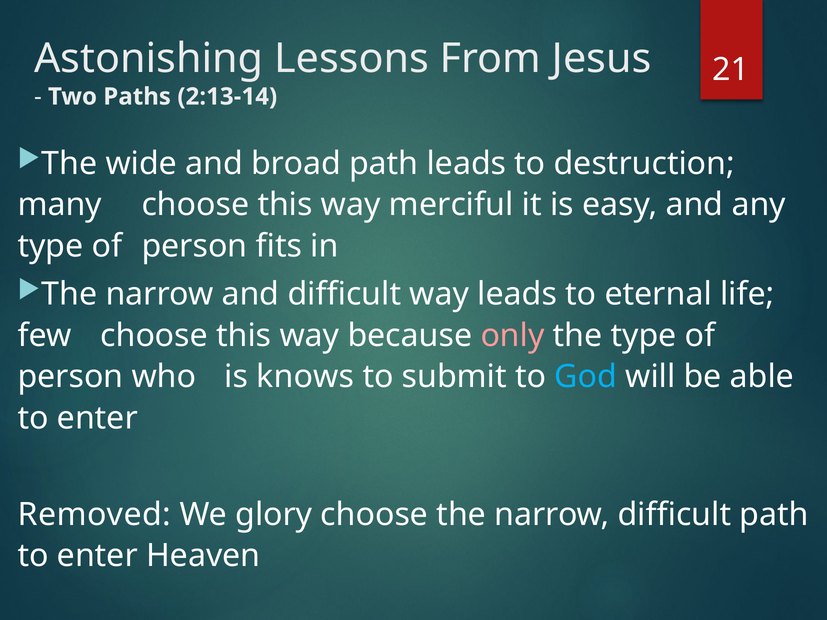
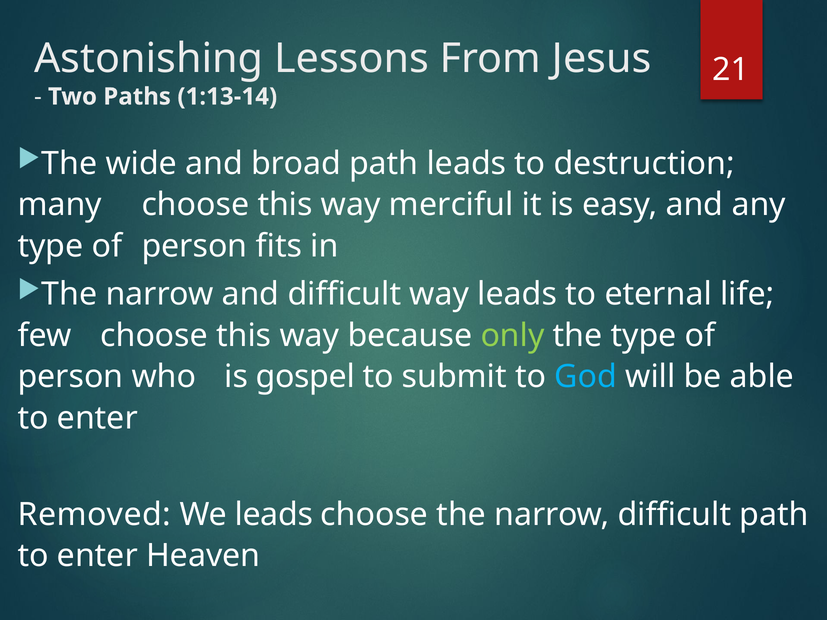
2:13-14: 2:13-14 -> 1:13-14
only colour: pink -> light green
knows: knows -> gospel
We glory: glory -> leads
